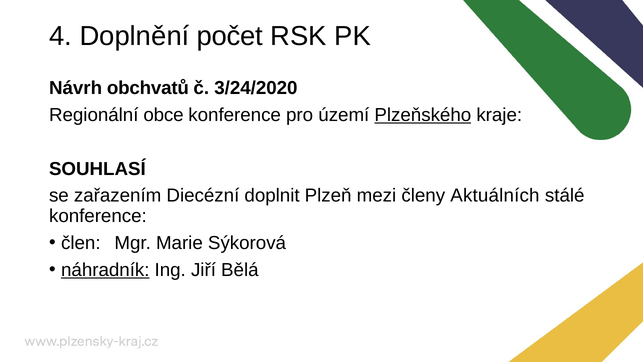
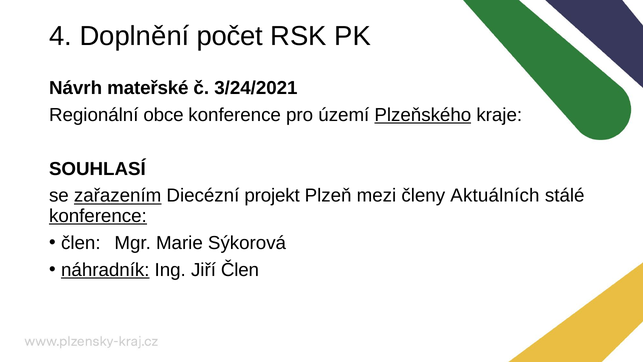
obchvatů: obchvatů -> mateřské
3/24/2020: 3/24/2020 -> 3/24/2021
zařazením underline: none -> present
doplnit: doplnit -> projekt
konference at (98, 216) underline: none -> present
Jiří Bělá: Bělá -> Člen
